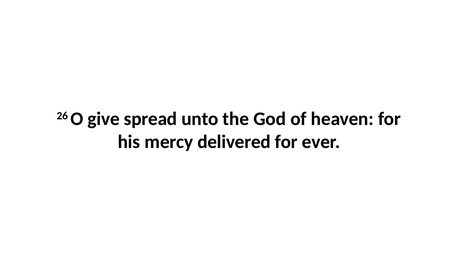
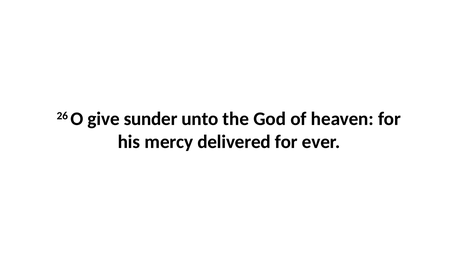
spread: spread -> sunder
